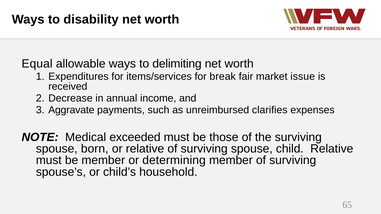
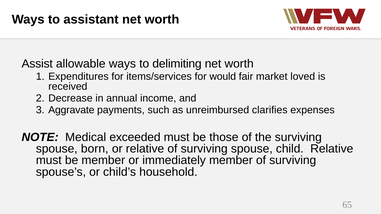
disability: disability -> assistant
Equal: Equal -> Assist
break: break -> would
issue: issue -> loved
determining: determining -> immediately
